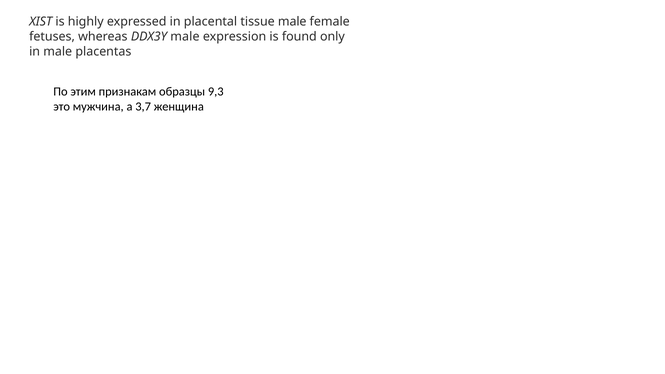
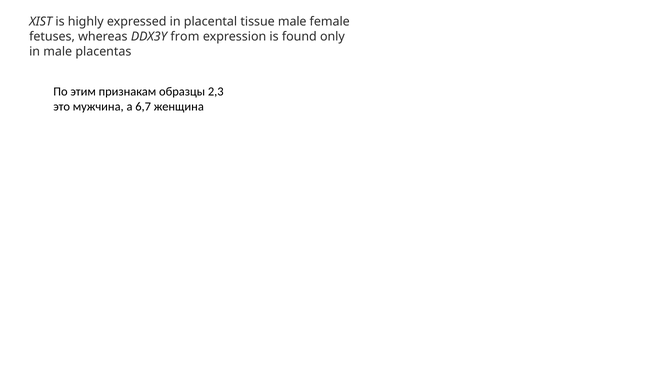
DDX3Y male: male -> from
9,3: 9,3 -> 2,3
3,7: 3,7 -> 6,7
